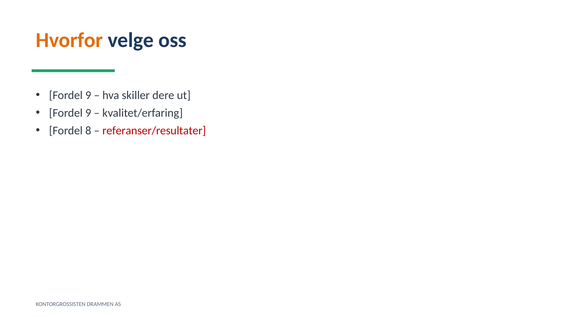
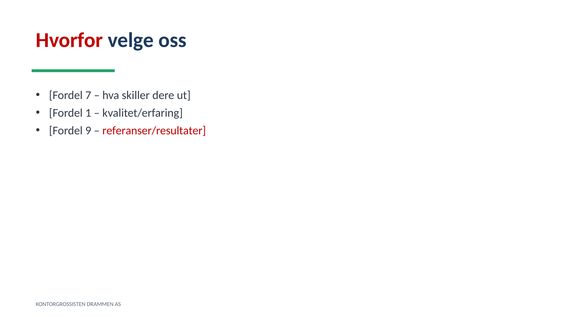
Hvorfor colour: orange -> red
9 at (88, 95): 9 -> 7
9 at (88, 113): 9 -> 1
8: 8 -> 9
